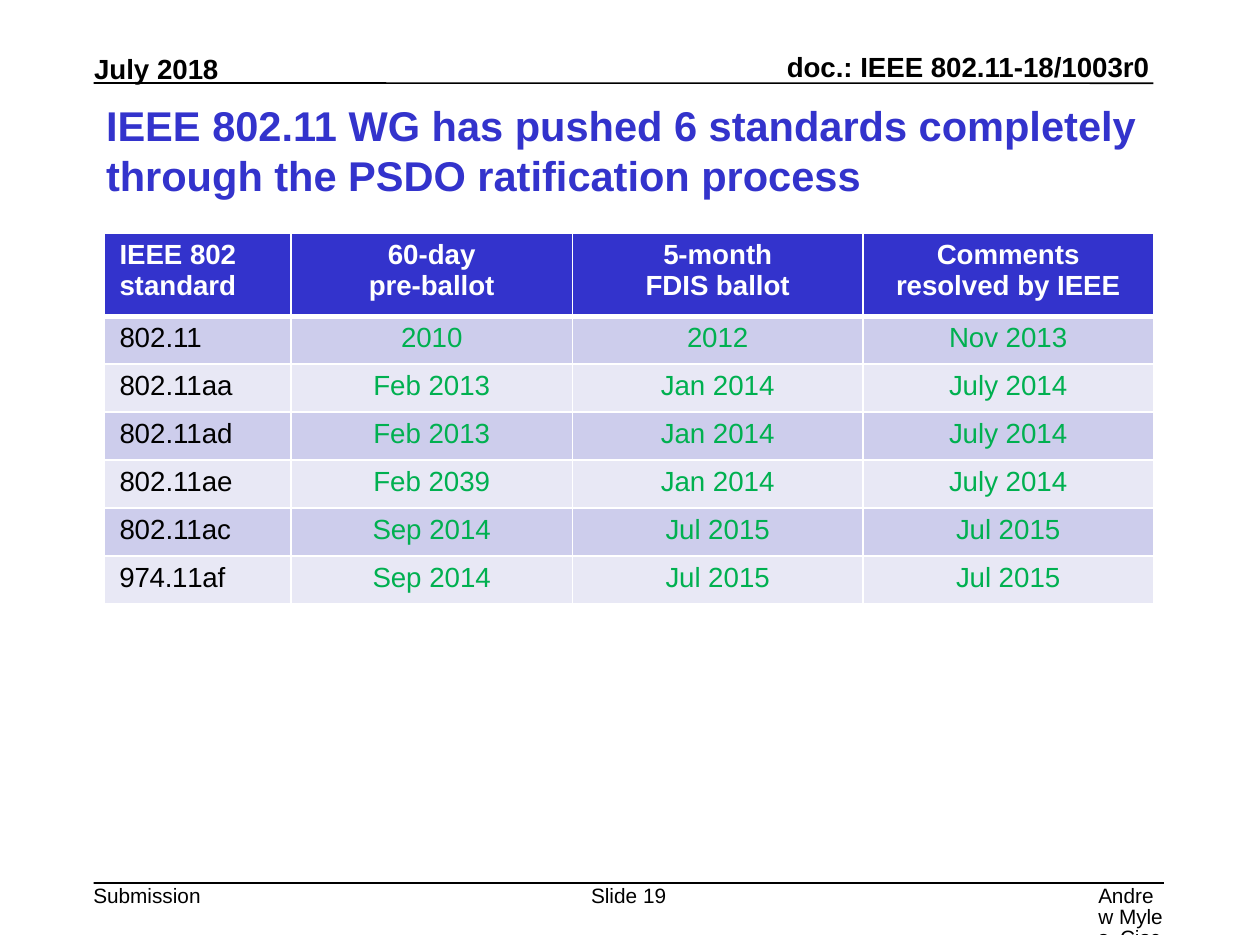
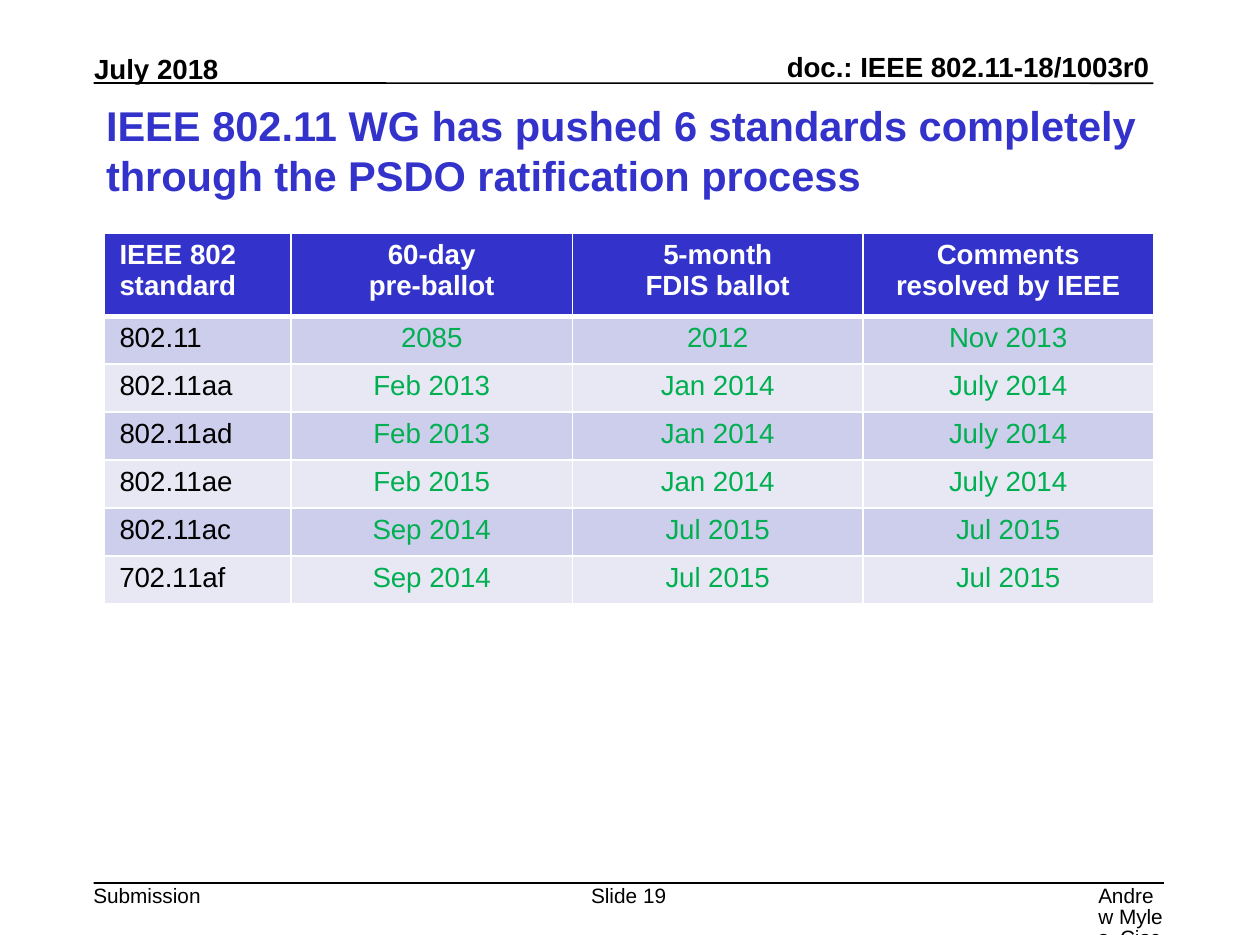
2010: 2010 -> 2085
Feb 2039: 2039 -> 2015
974.11af: 974.11af -> 702.11af
